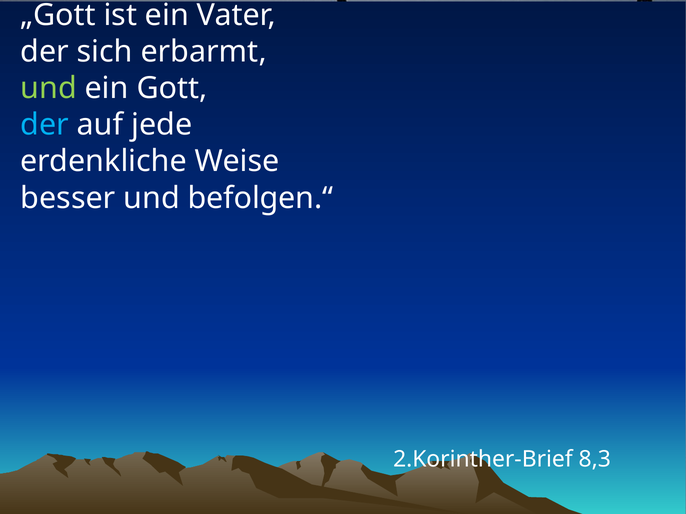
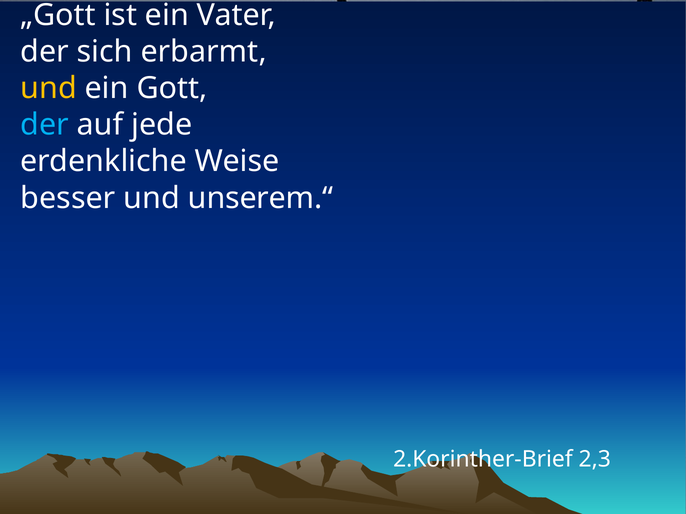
und at (49, 88) colour: light green -> yellow
befolgen.“: befolgen.“ -> unserem.“
8,3: 8,3 -> 2,3
